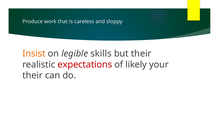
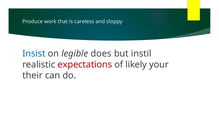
Insist colour: orange -> blue
skills: skills -> does
but their: their -> instil
